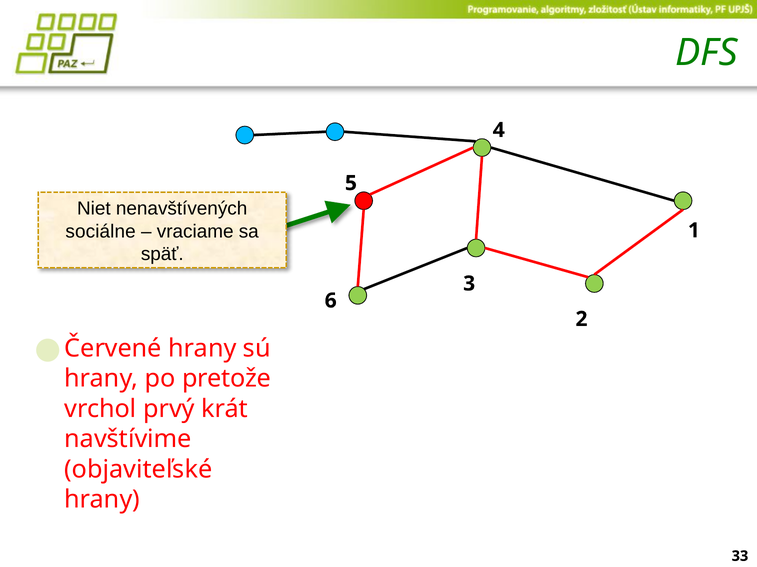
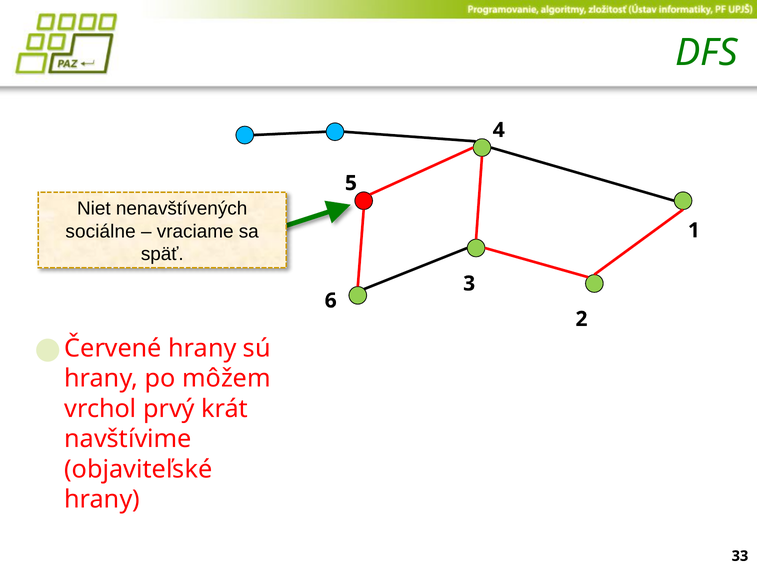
pretože: pretože -> môžem
